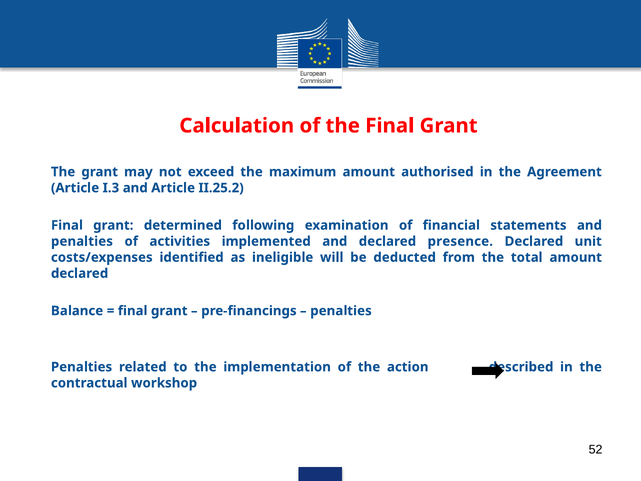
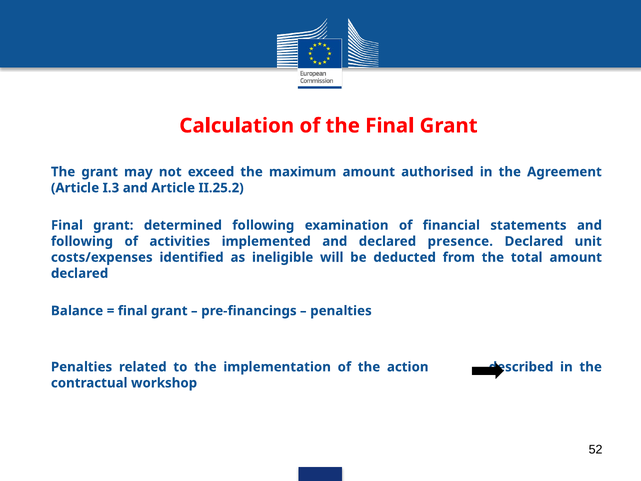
penalties at (82, 241): penalties -> following
